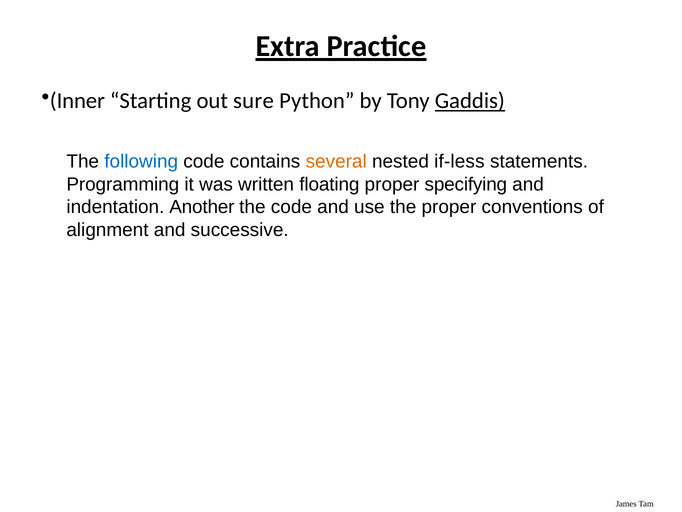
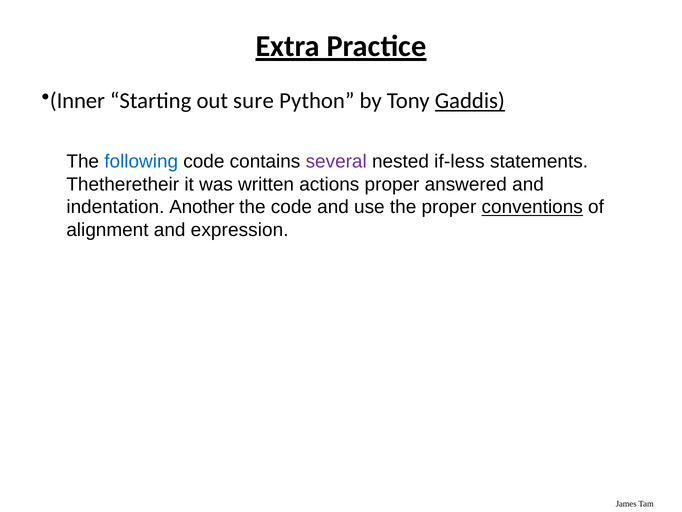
several colour: orange -> purple
Programming: Programming -> Thetheretheir
floating: floating -> actions
specifying: specifying -> answered
conventions underline: none -> present
successive: successive -> expression
